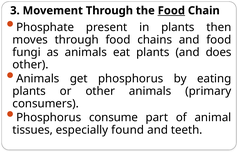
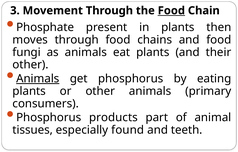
does: does -> their
Animals at (38, 78) underline: none -> present
consume: consume -> products
